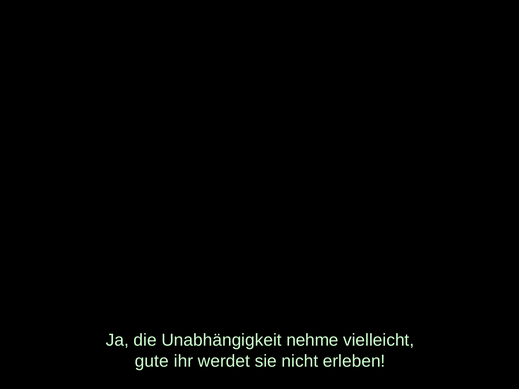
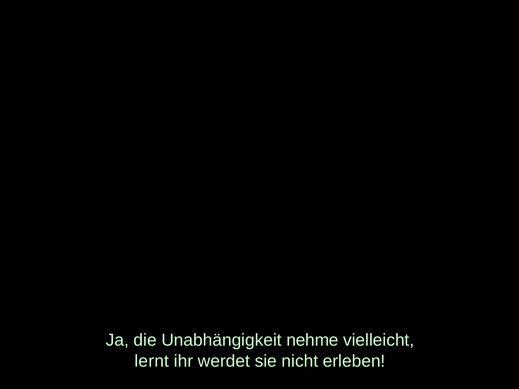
gute: gute -> lernt
